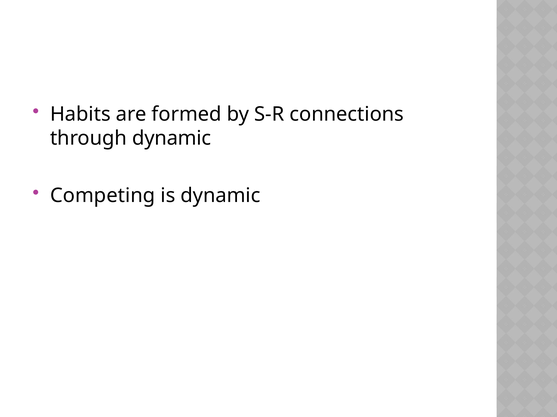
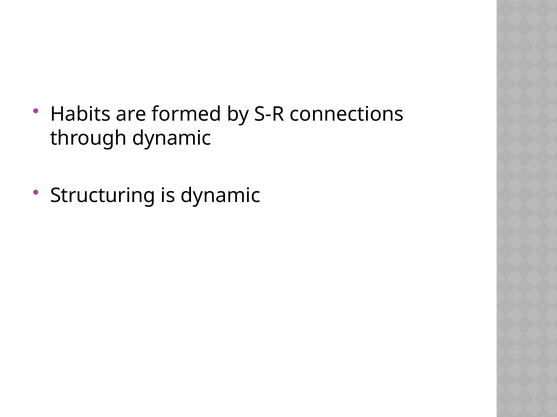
Competing: Competing -> Structuring
